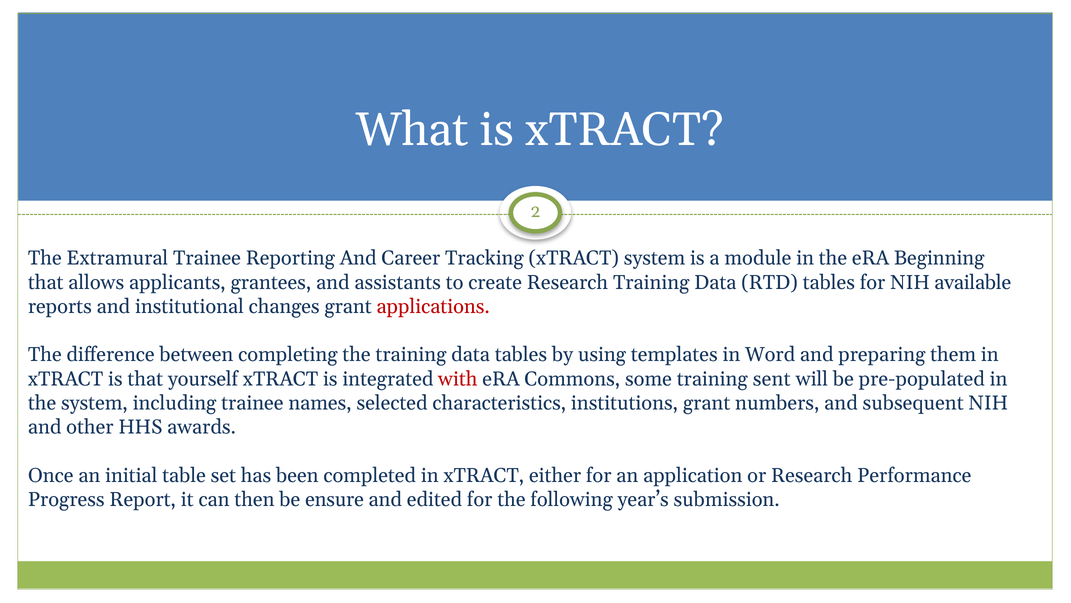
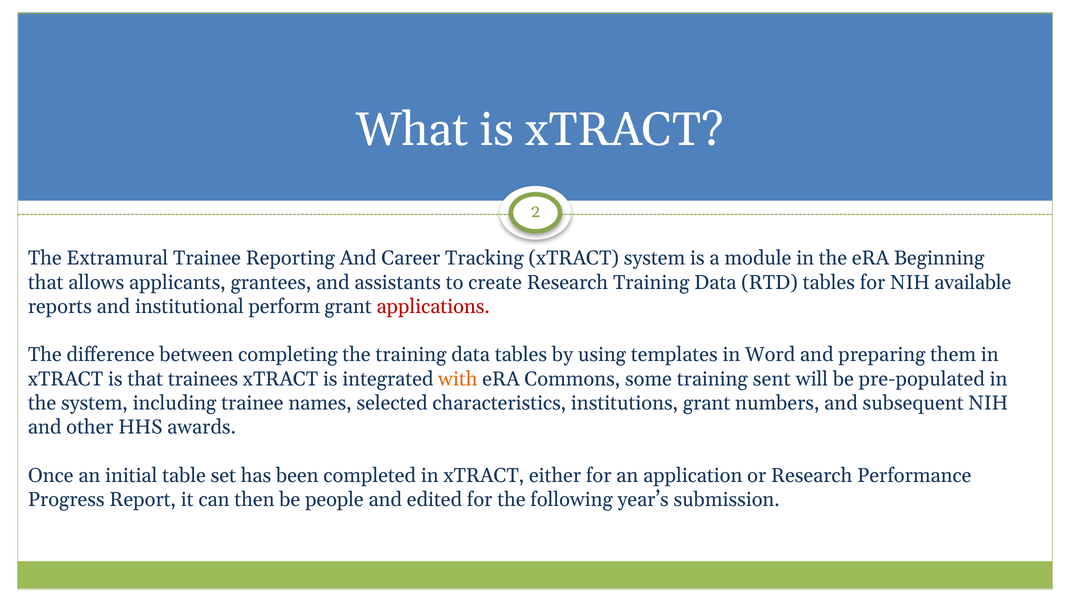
changes: changes -> perform
yourself: yourself -> trainees
with colour: red -> orange
ensure: ensure -> people
